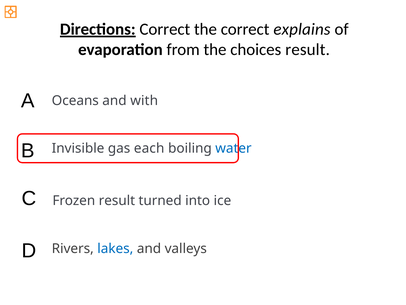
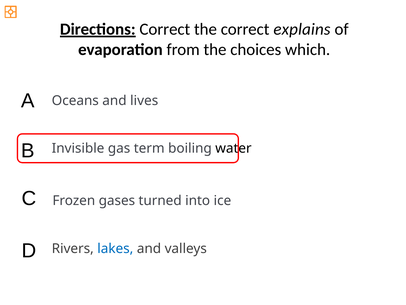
choices result: result -> which
with: with -> lives
each: each -> term
water colour: blue -> black
Frozen result: result -> gases
